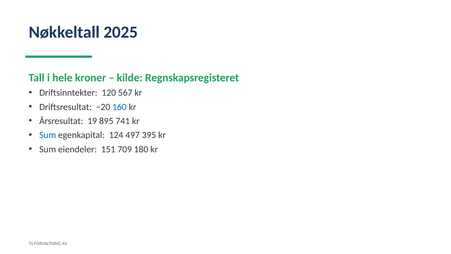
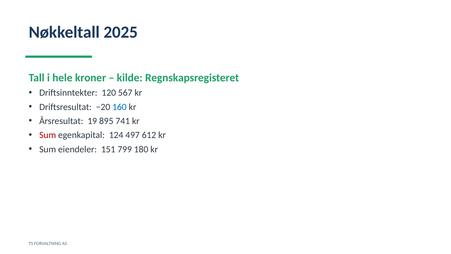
Sum at (48, 135) colour: blue -> red
395: 395 -> 612
709: 709 -> 799
